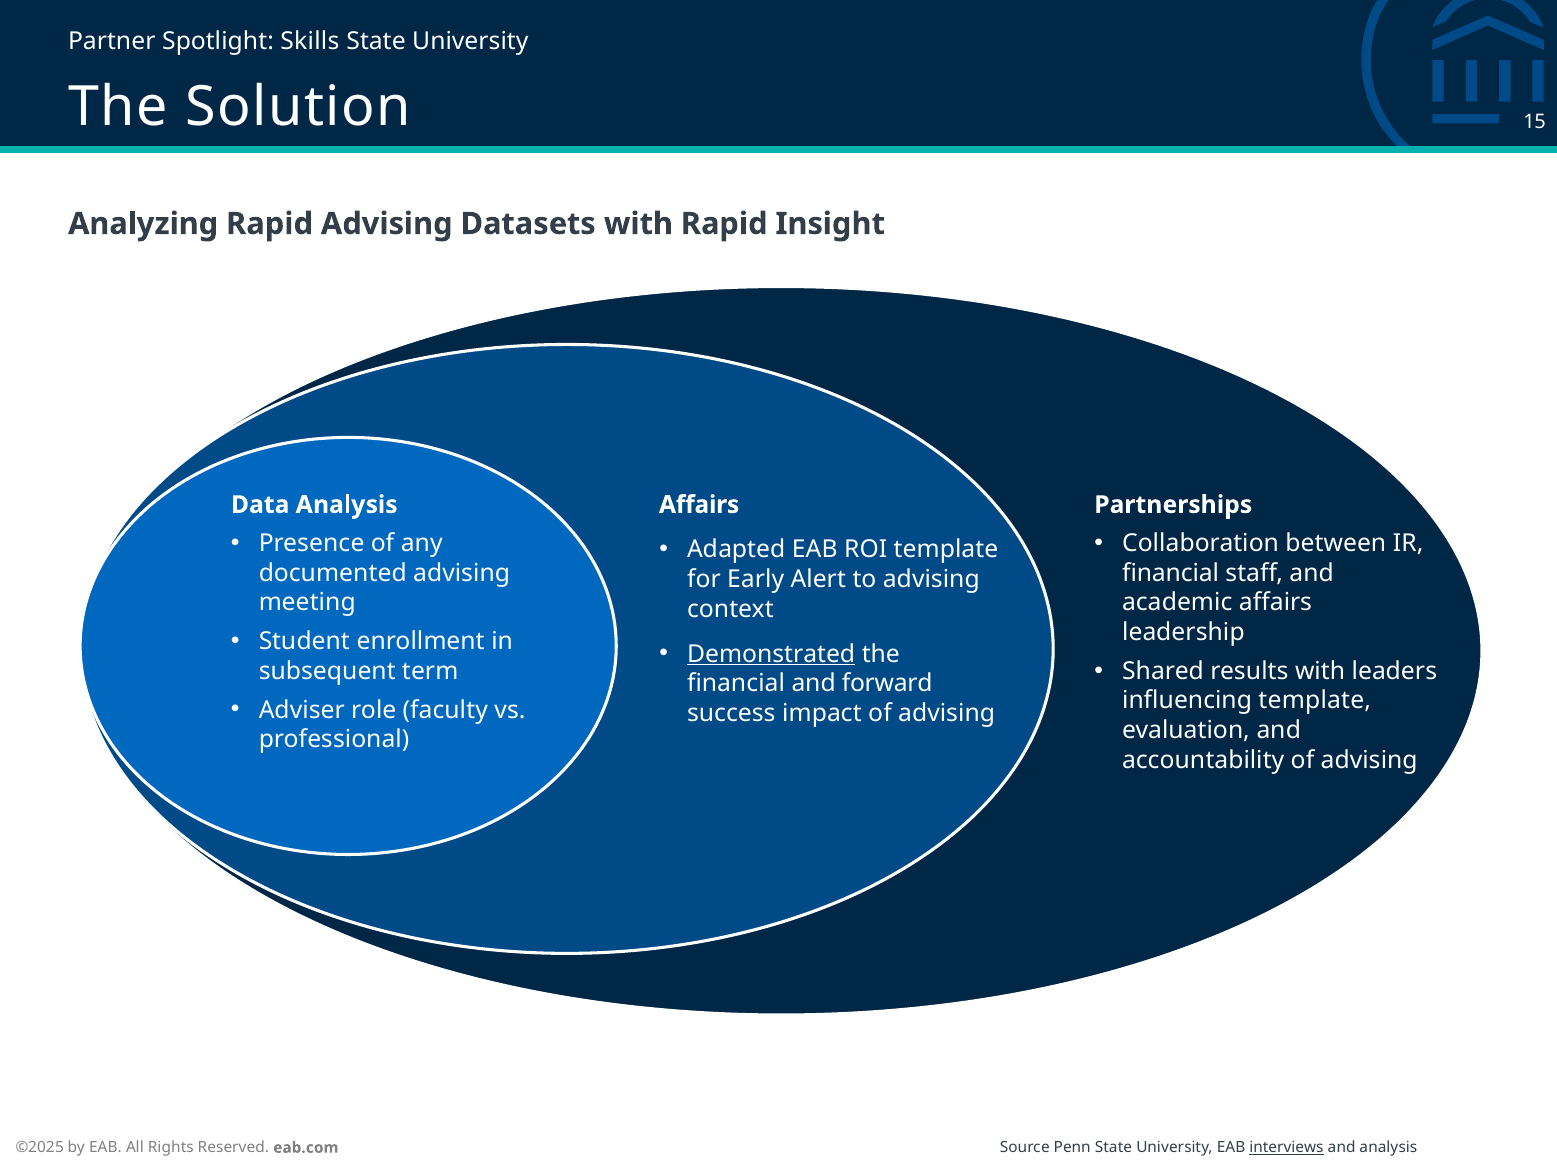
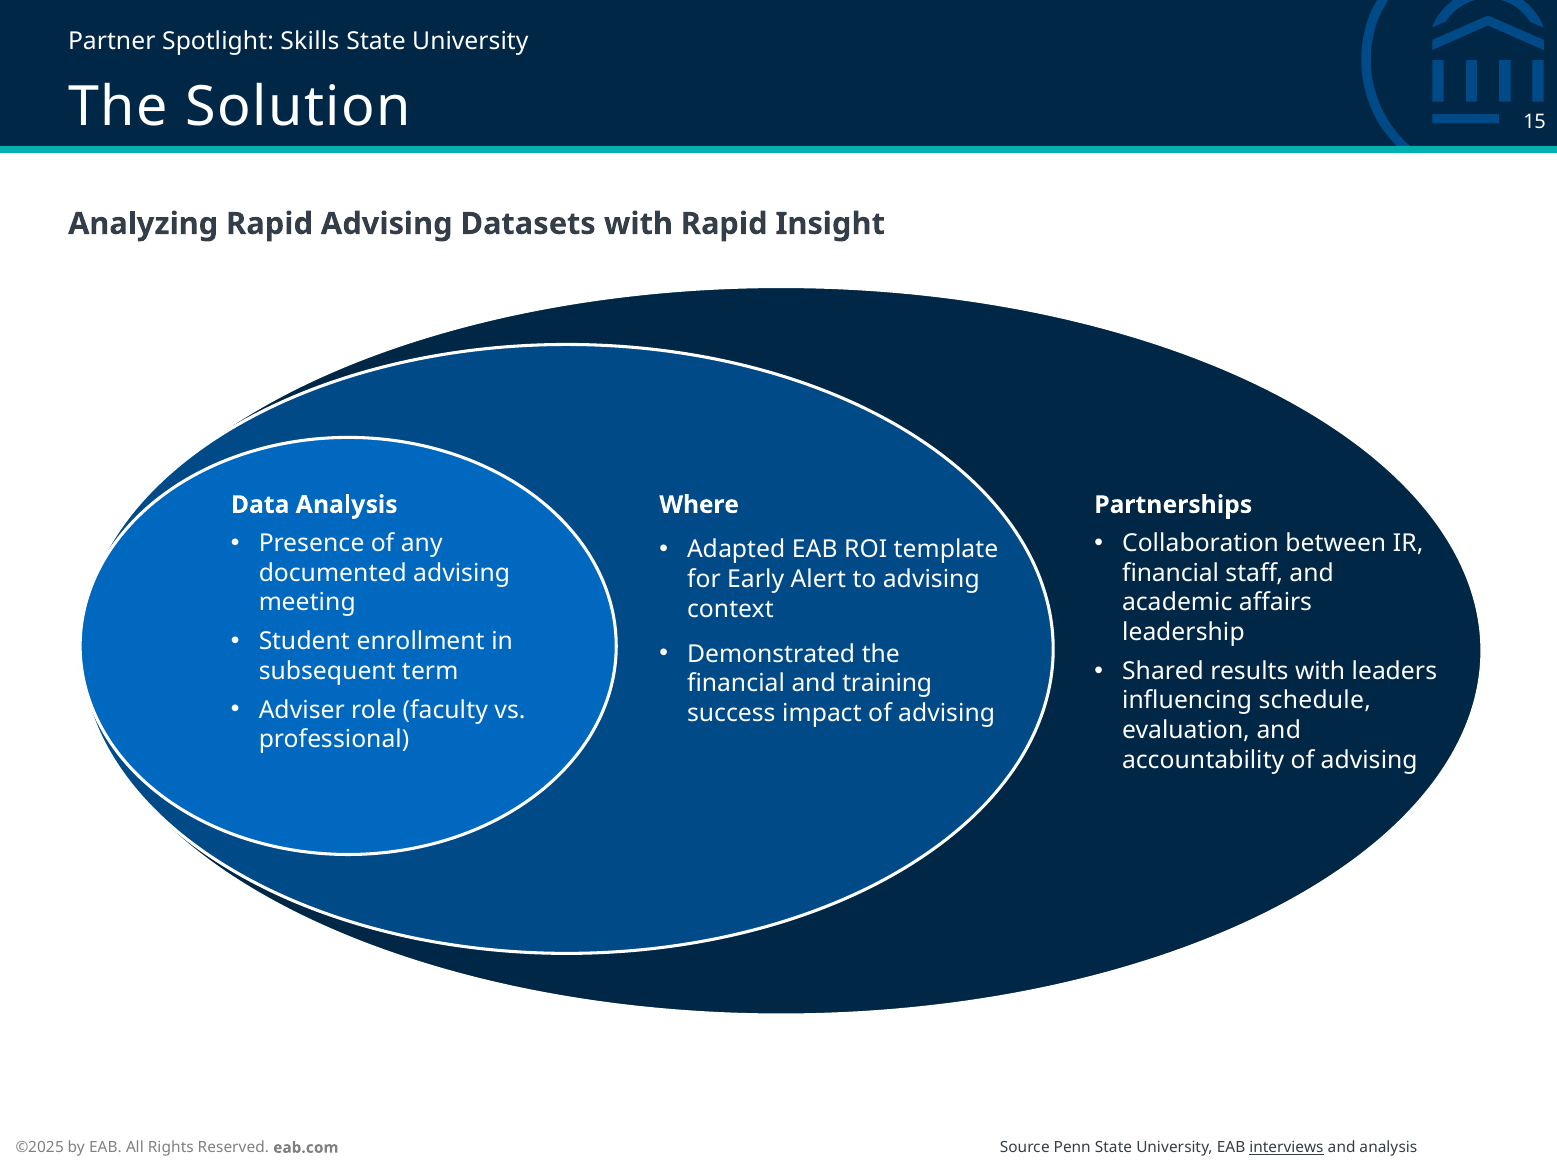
Affairs at (699, 505): Affairs -> Where
Demonstrated underline: present -> none
forward: forward -> training
influencing template: template -> schedule
